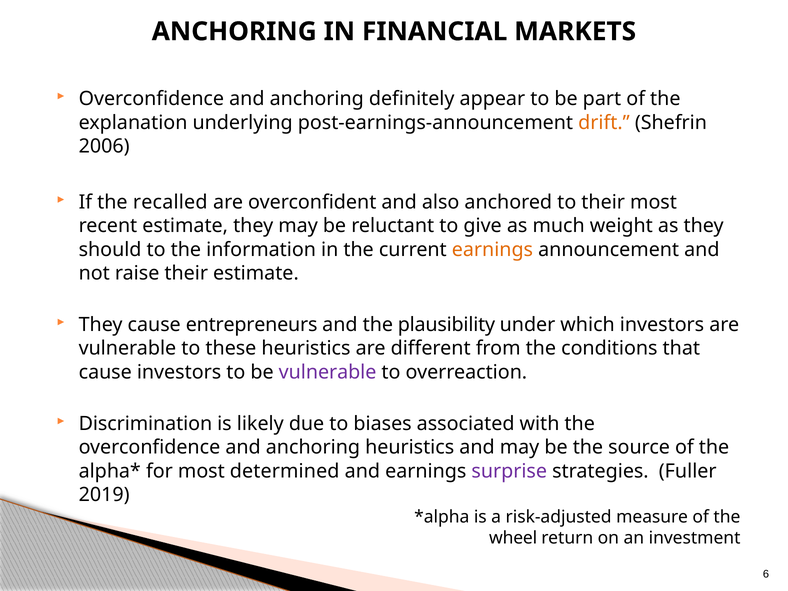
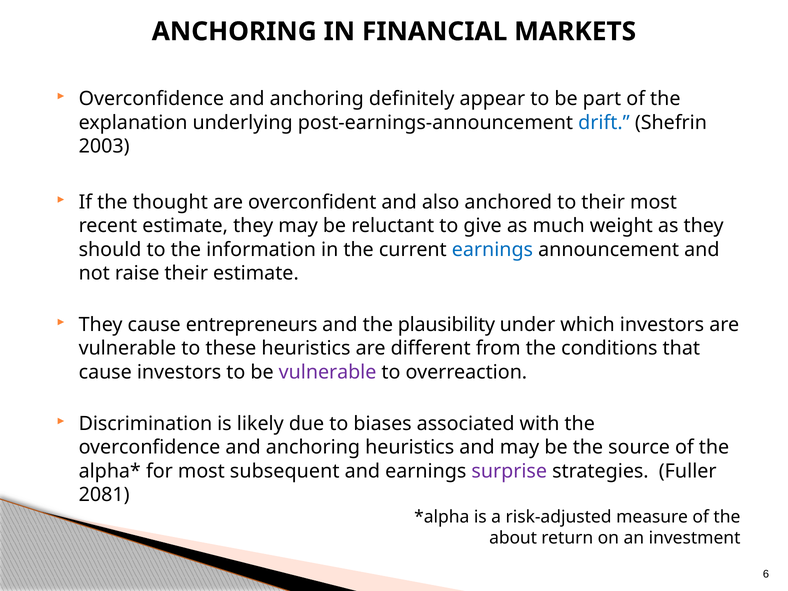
drift colour: orange -> blue
2006: 2006 -> 2003
recalled: recalled -> thought
earnings at (492, 250) colour: orange -> blue
determined: determined -> subsequent
2019: 2019 -> 2081
wheel: wheel -> about
